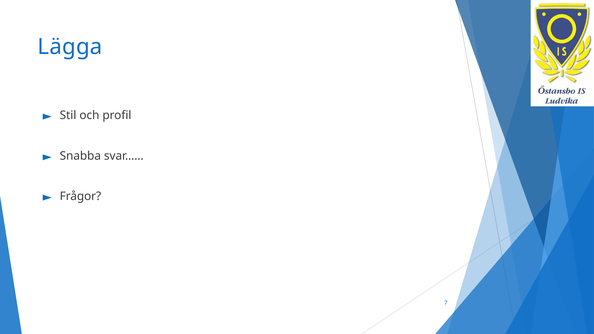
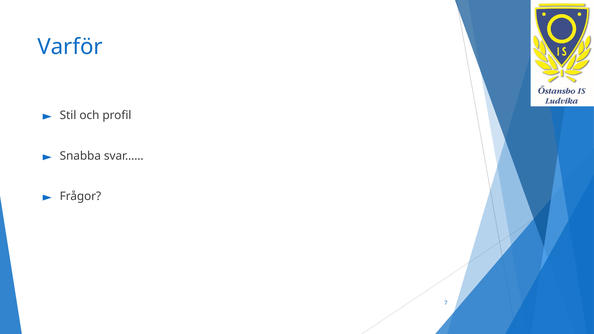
Lägga: Lägga -> Varför
